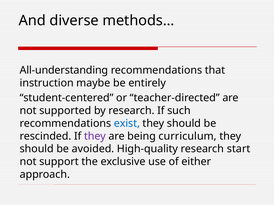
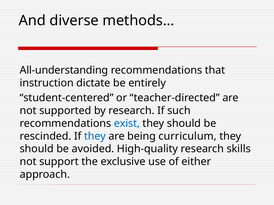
maybe: maybe -> dictate
they at (95, 136) colour: purple -> blue
start: start -> skills
